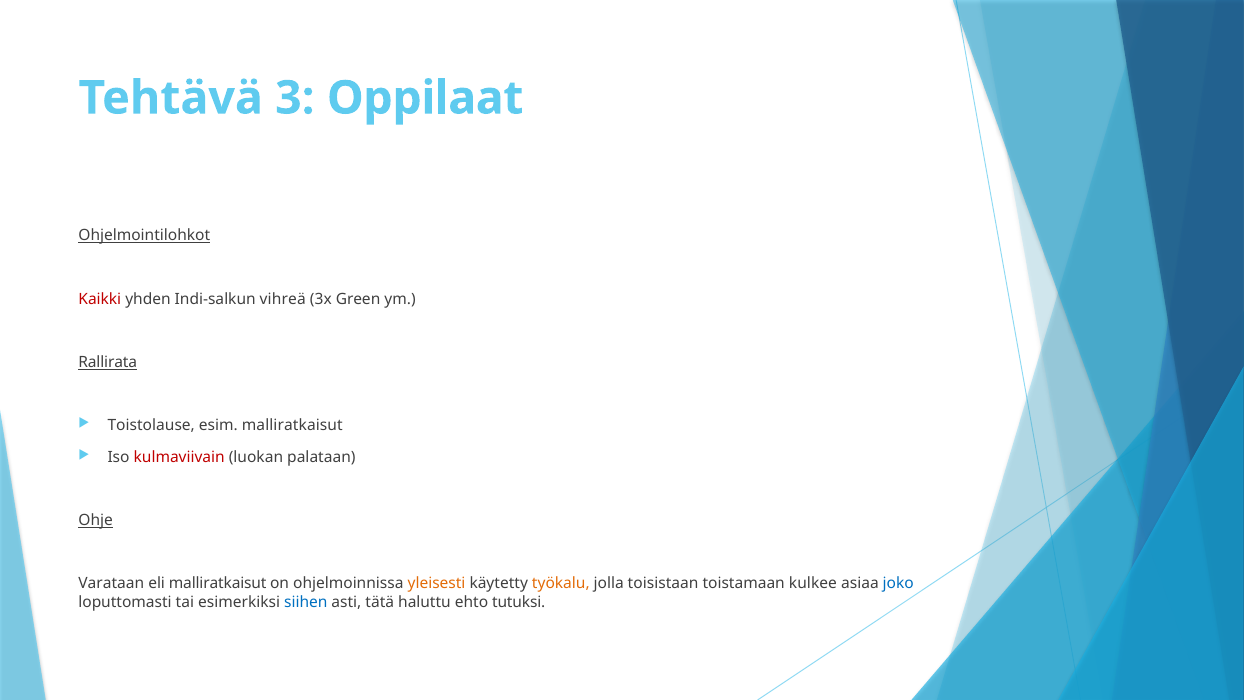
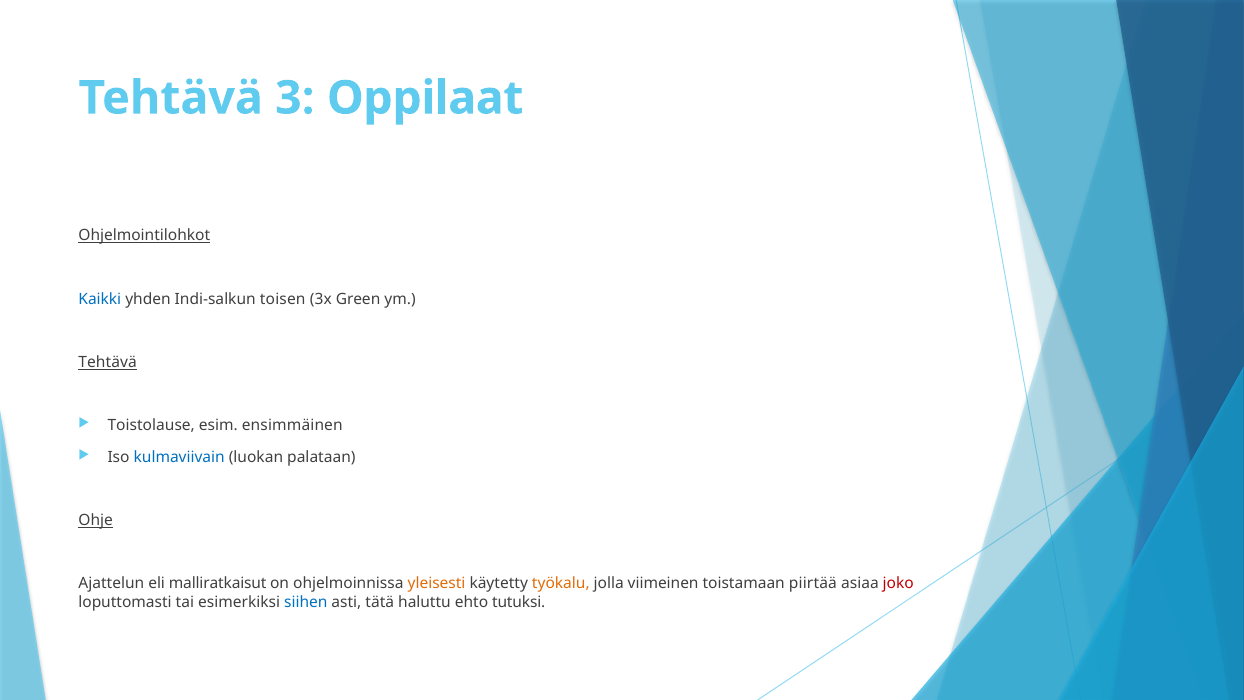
Kaikki colour: red -> blue
vihreä: vihreä -> toisen
Rallirata at (108, 362): Rallirata -> Tehtävä
esim malliratkaisut: malliratkaisut -> ensimmäinen
kulmaviivain colour: red -> blue
Varataan: Varataan -> Ajattelun
toisistaan: toisistaan -> viimeinen
kulkee: kulkee -> piirtää
joko colour: blue -> red
